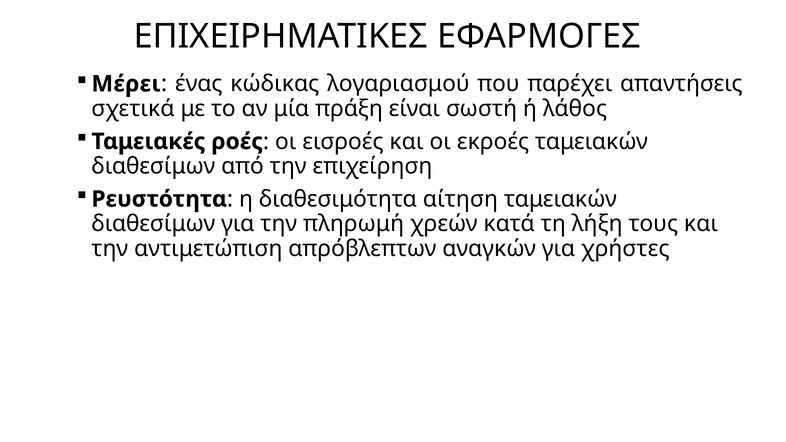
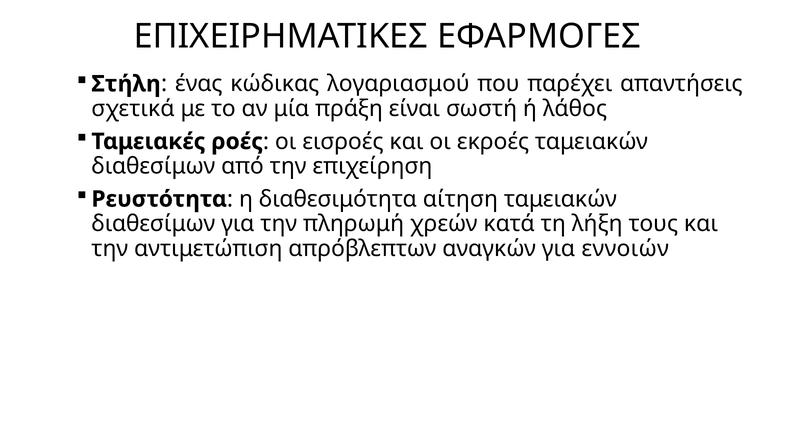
Μέρει: Μέρει -> Στήλη
χρήστες: χρήστες -> εννοιών
